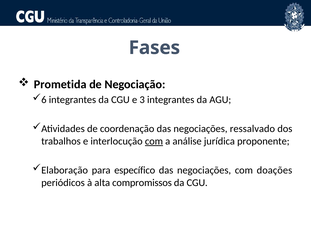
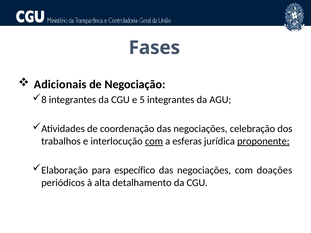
Prometida: Prometida -> Adicionais
6: 6 -> 8
3: 3 -> 5
ressalvado: ressalvado -> celebração
análise: análise -> esferas
proponente underline: none -> present
compromissos: compromissos -> detalhamento
